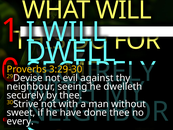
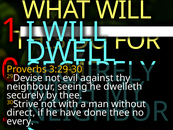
sweet: sweet -> direct
